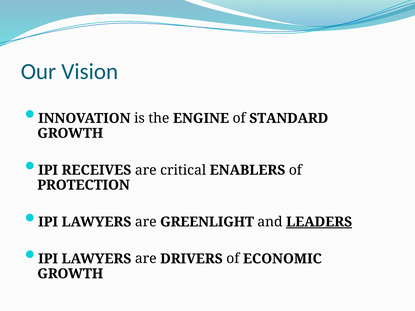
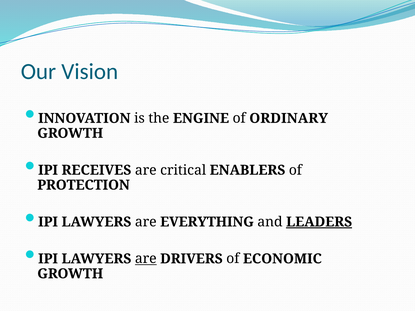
STANDARD: STANDARD -> ORDINARY
GREENLIGHT: GREENLIGHT -> EVERYTHING
are at (146, 259) underline: none -> present
